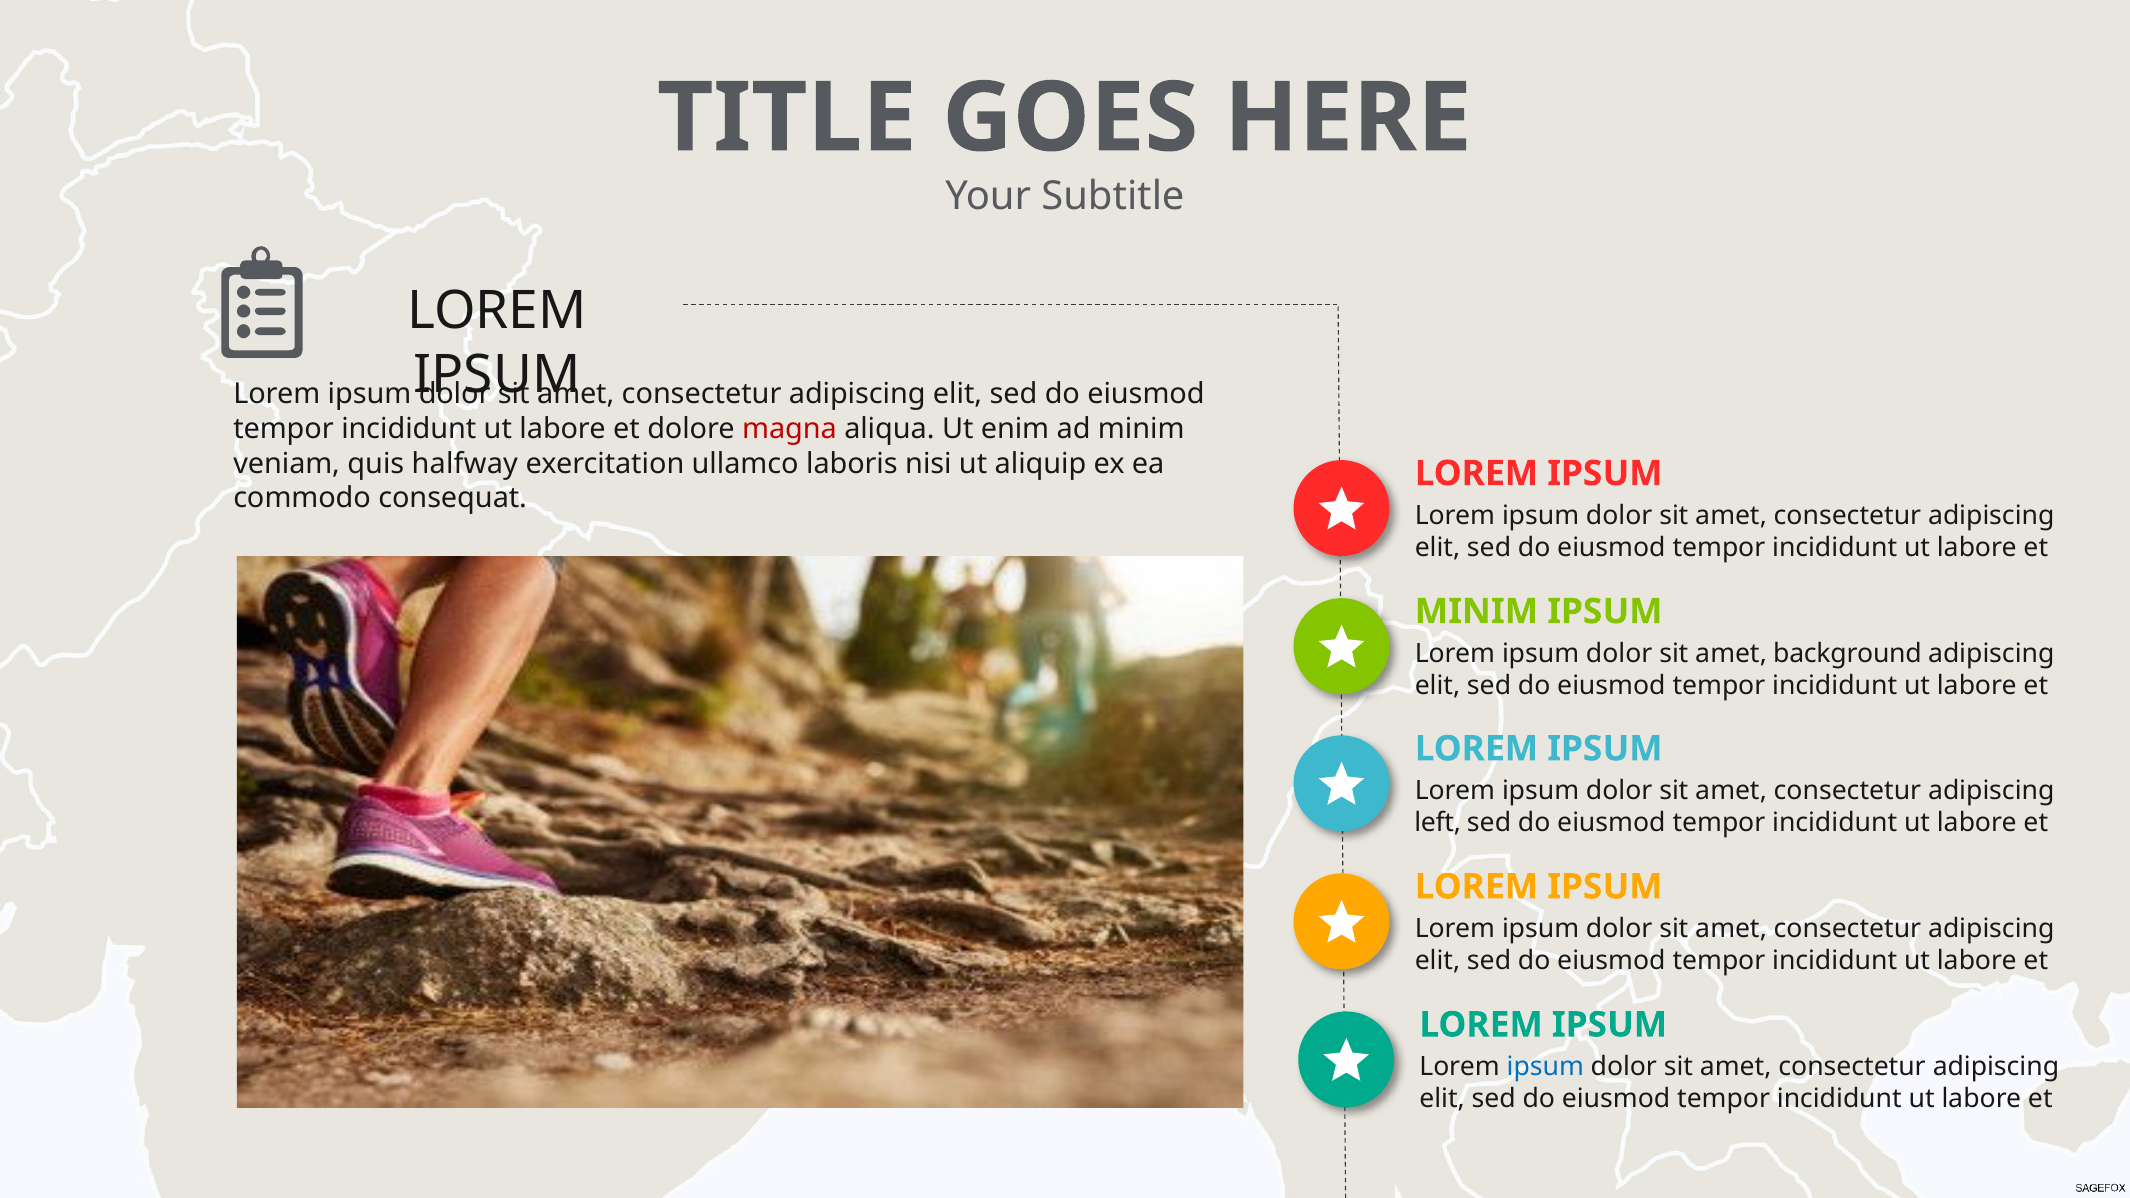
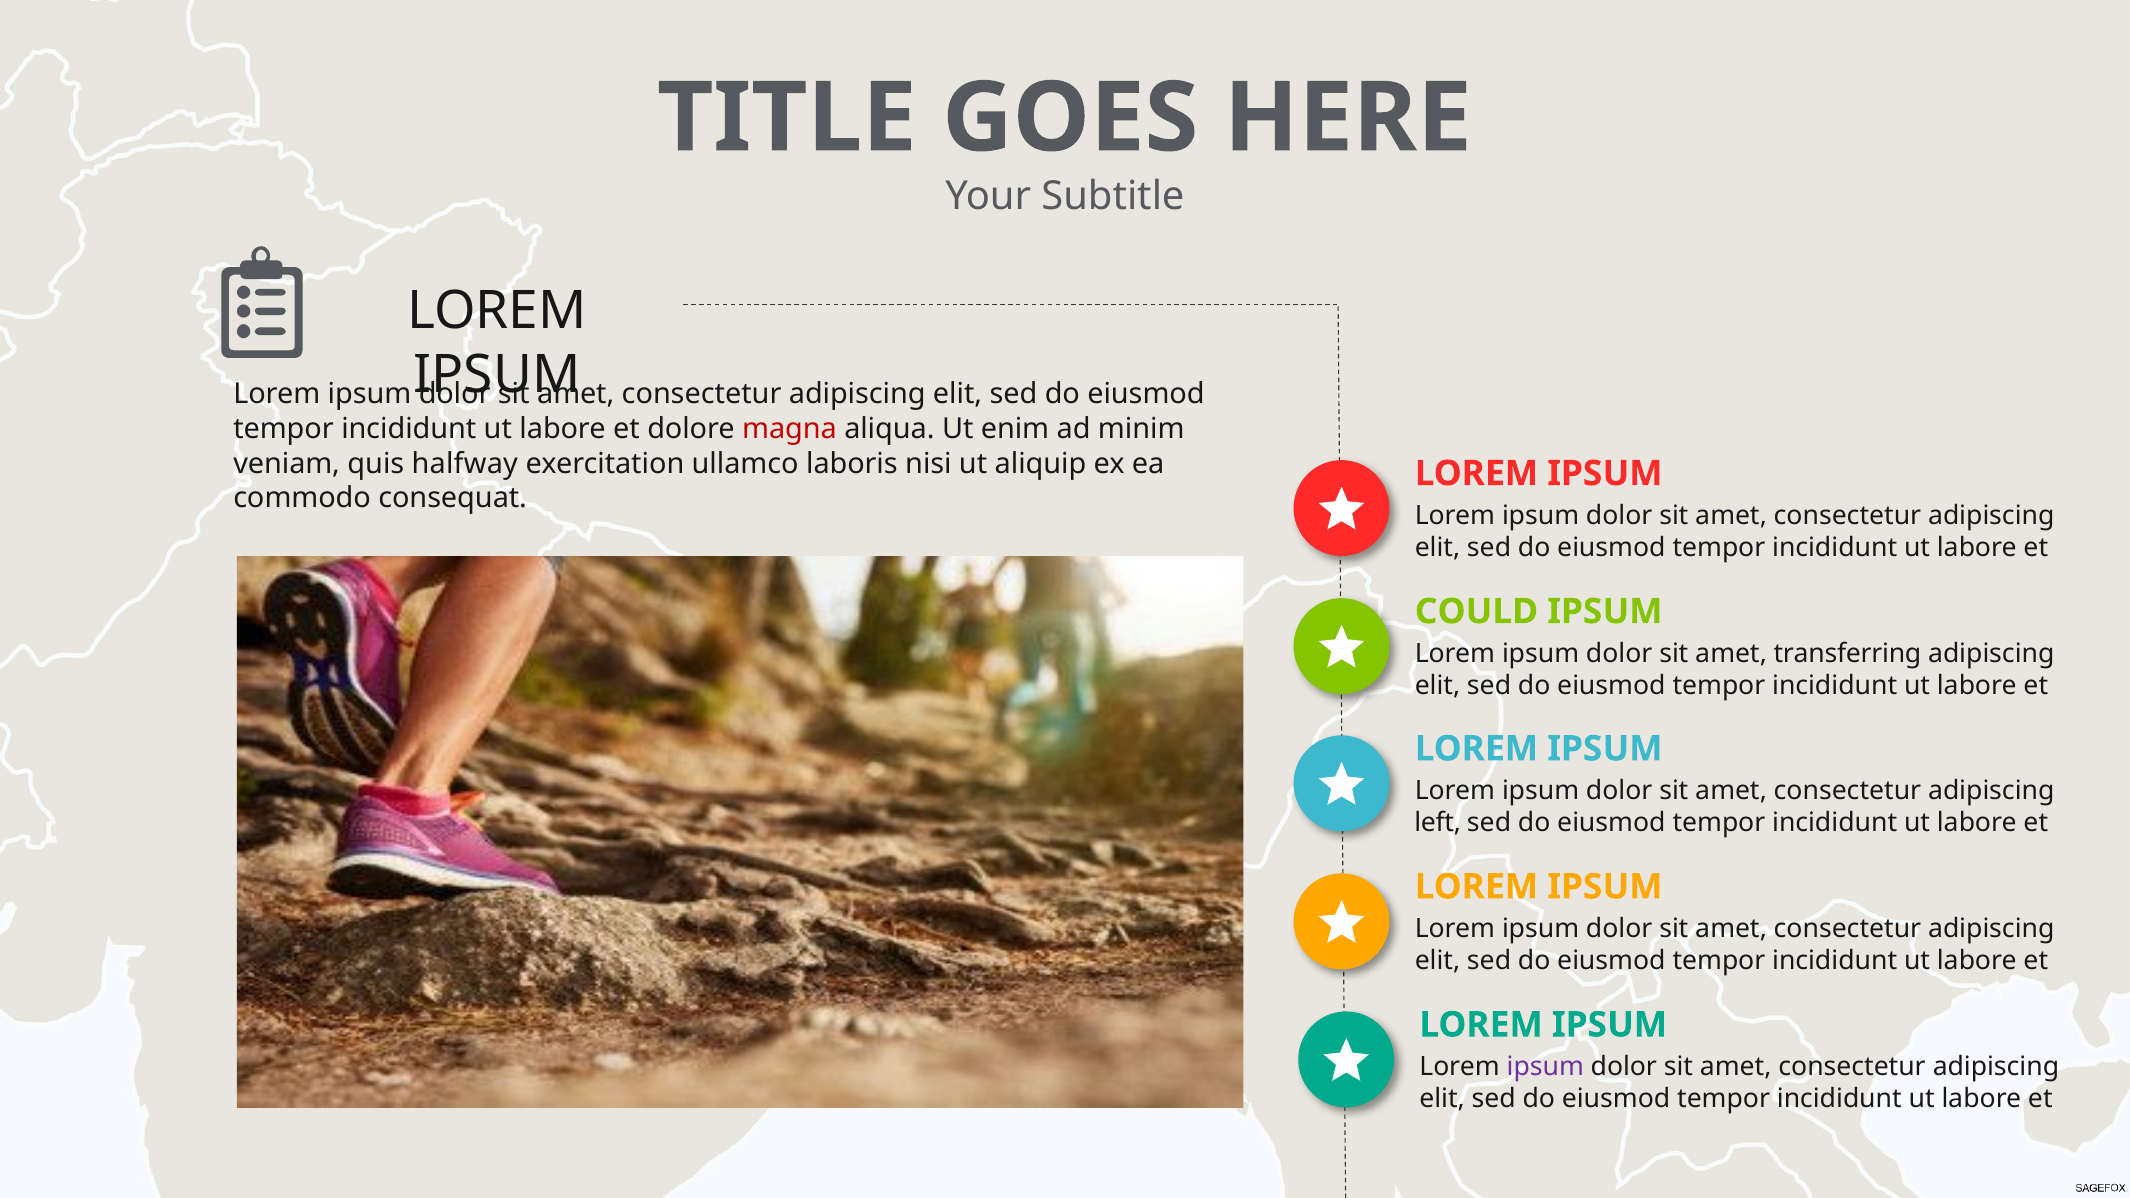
MINIM at (1476, 612): MINIM -> COULD
background: background -> transferring
ipsum at (1545, 1067) colour: blue -> purple
